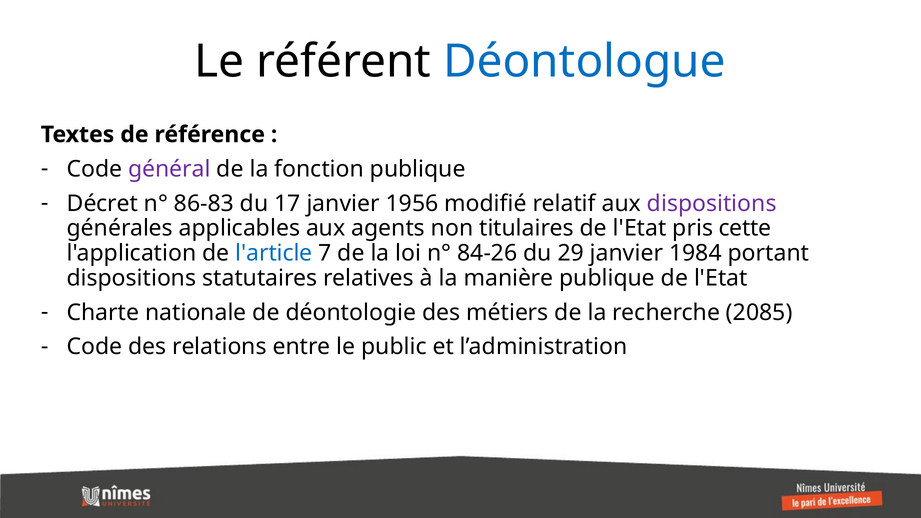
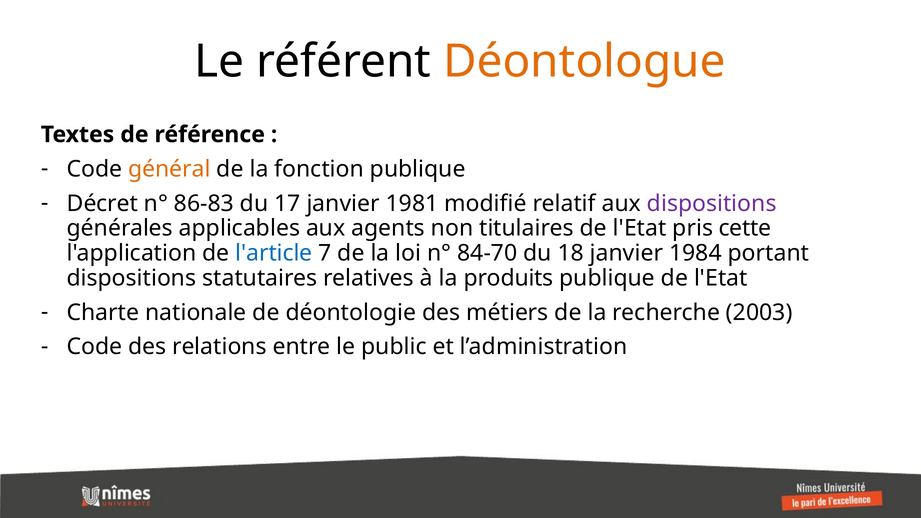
Déontologue colour: blue -> orange
général colour: purple -> orange
1956: 1956 -> 1981
84-26: 84-26 -> 84-70
29: 29 -> 18
manière: manière -> produits
2085: 2085 -> 2003
